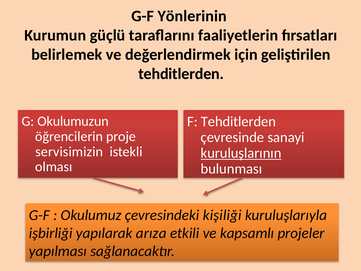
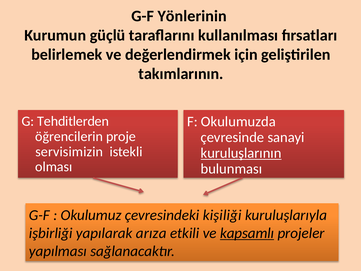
faaliyetlerin: faaliyetlerin -> kullanılması
tehditlerden at (181, 74): tehditlerden -> takımlarının
Okulumuzun: Okulumuzun -> Tehditlerden
F Tehditlerden: Tehditlerden -> Okulumuzda
kapsamlı underline: none -> present
